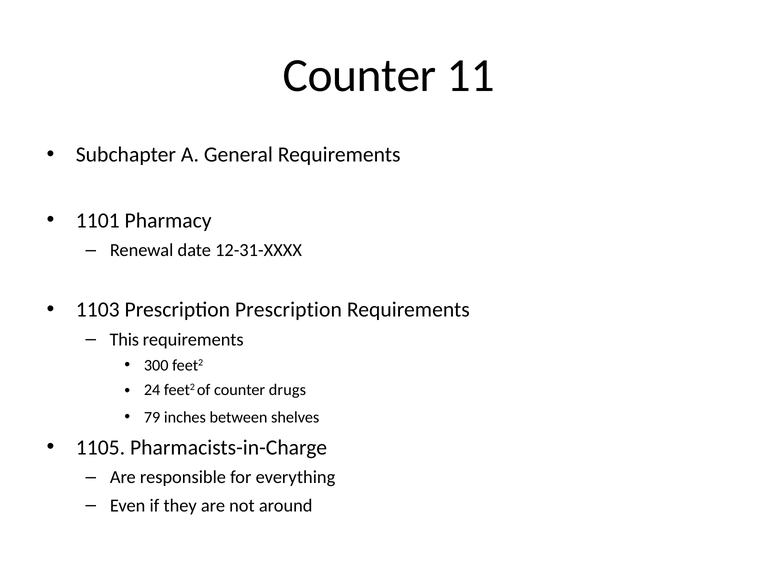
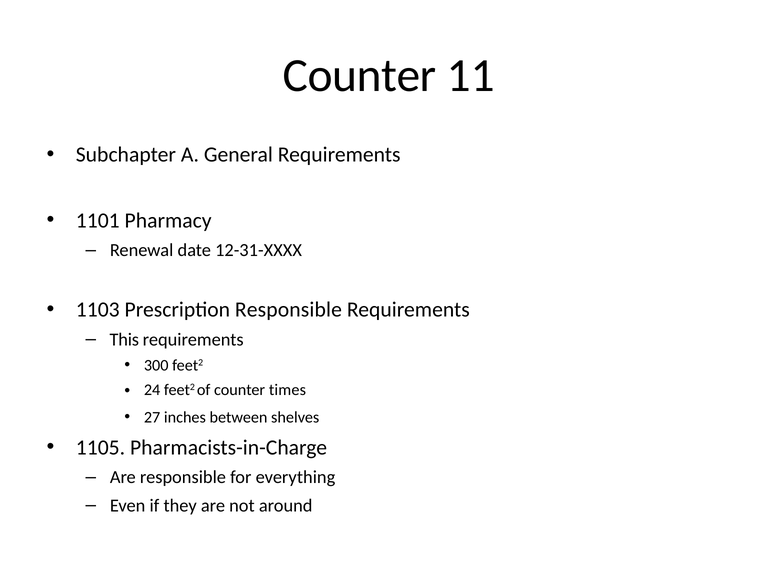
Prescription Prescription: Prescription -> Responsible
drugs: drugs -> times
79: 79 -> 27
